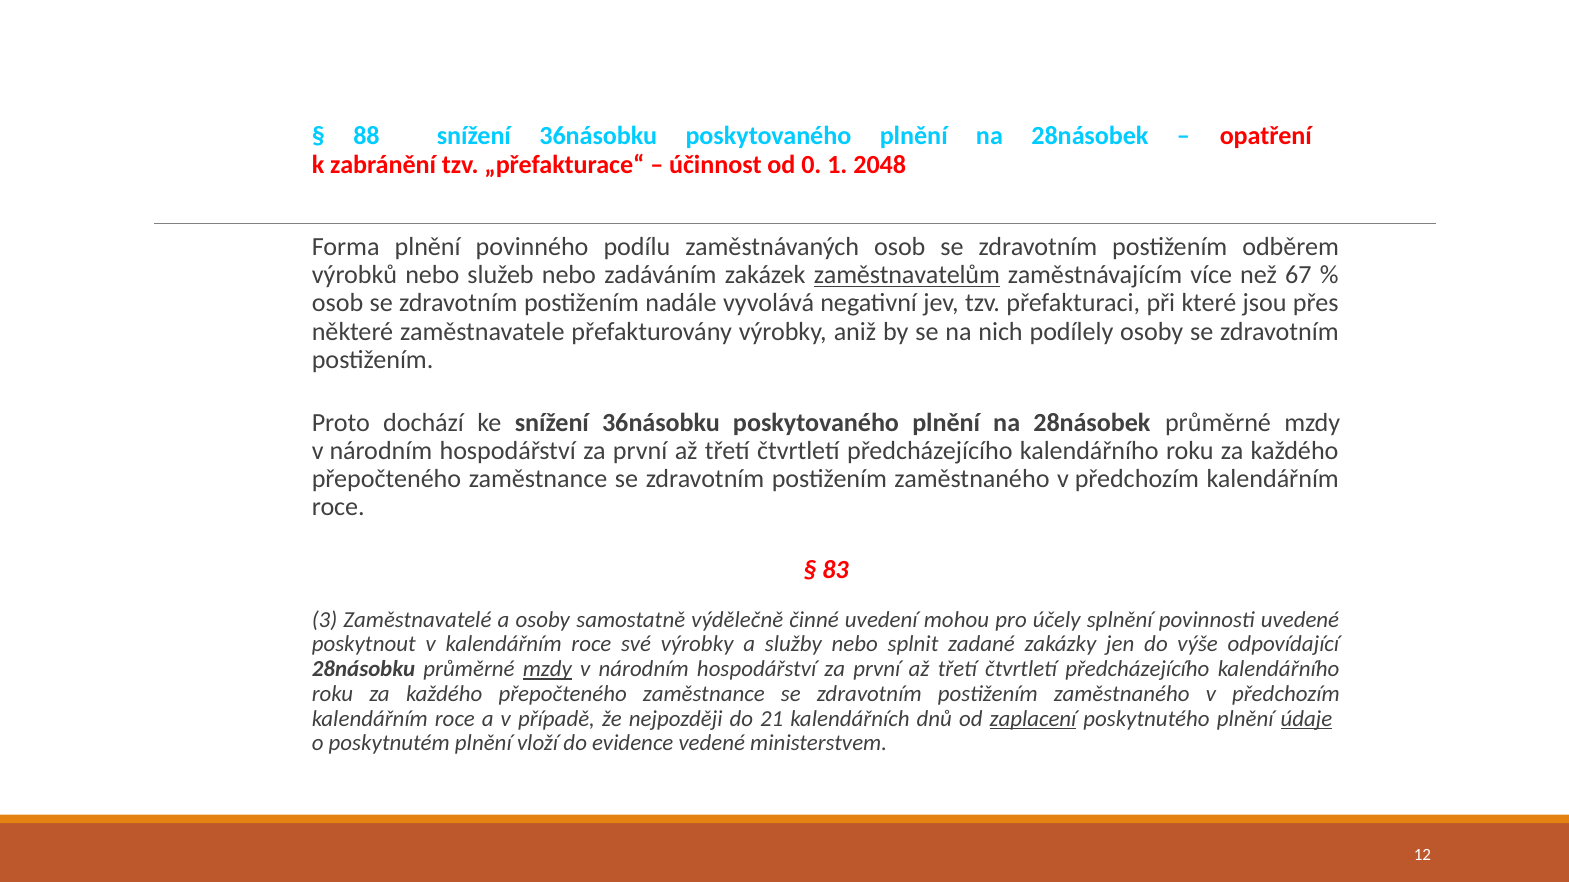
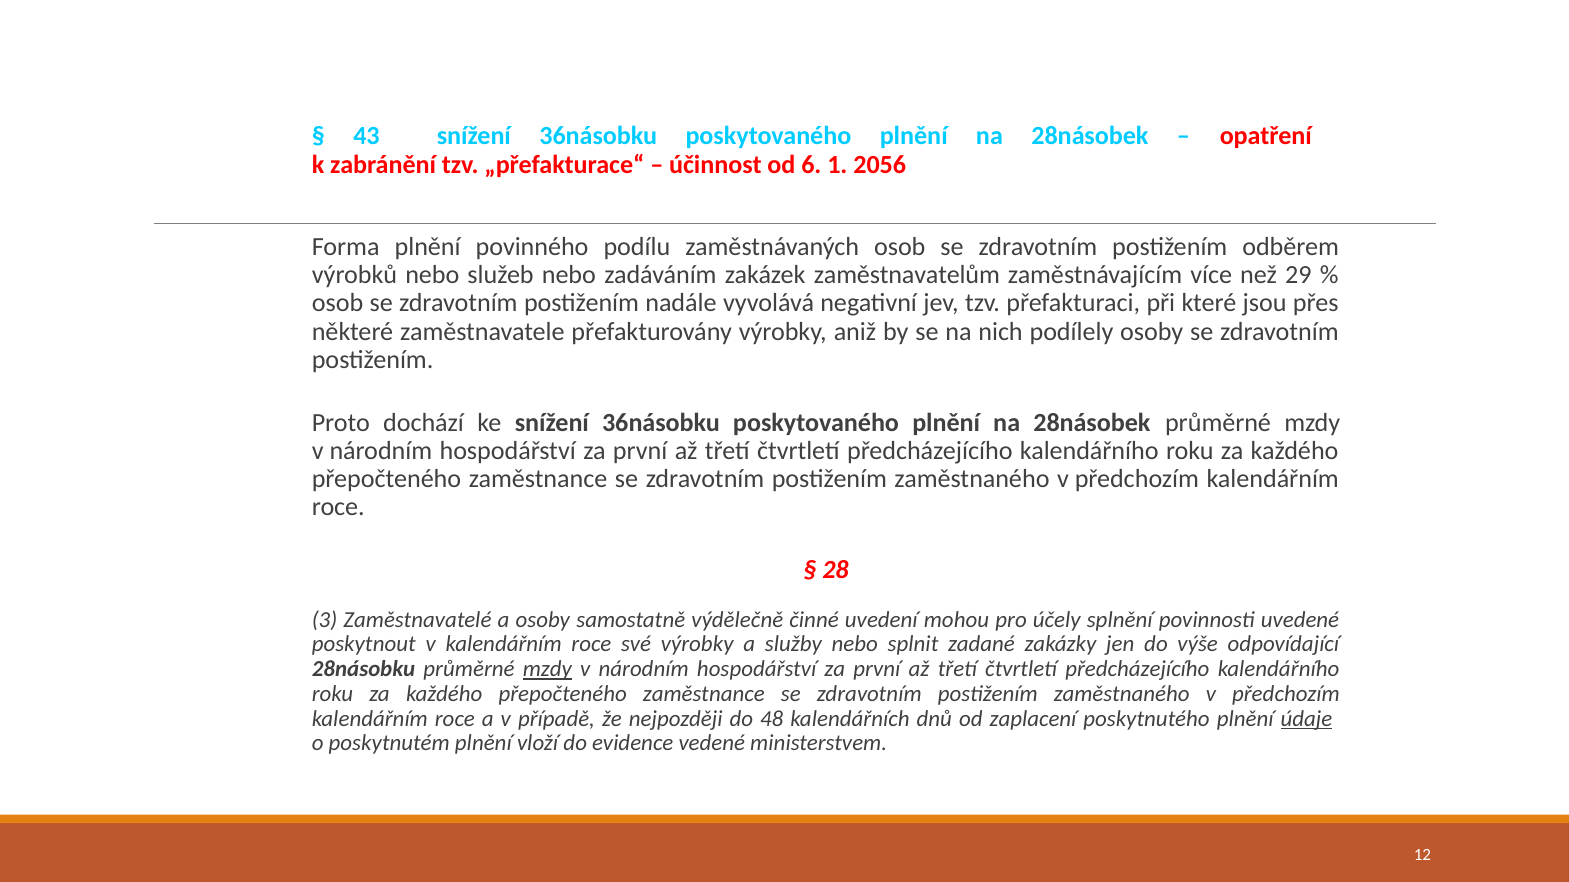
88: 88 -> 43
0: 0 -> 6
2048: 2048 -> 2056
zaměstnavatelům underline: present -> none
67: 67 -> 29
83: 83 -> 28
21: 21 -> 48
zaplacení underline: present -> none
